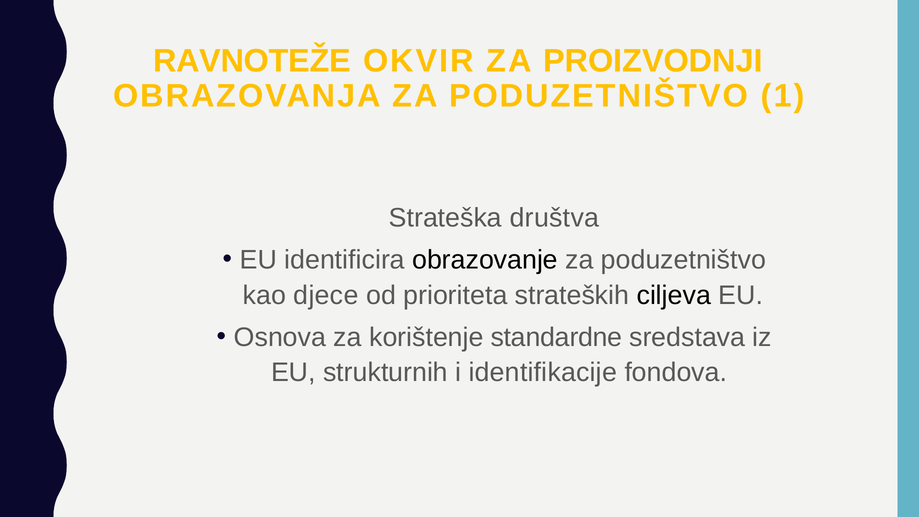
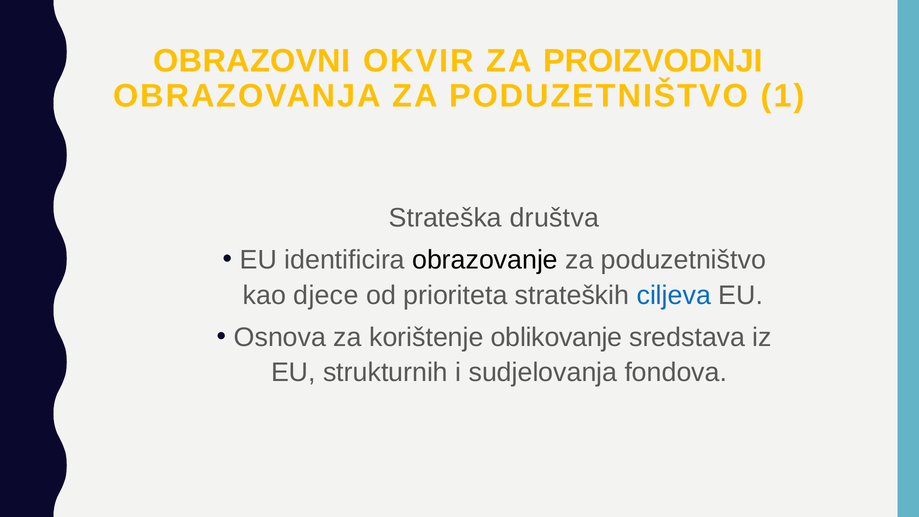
RAVNOTEŽE: RAVNOTEŽE -> OBRAZOVNI
ciljeva colour: black -> blue
standardne: standardne -> oblikovanje
identifikacije: identifikacije -> sudjelovanja
